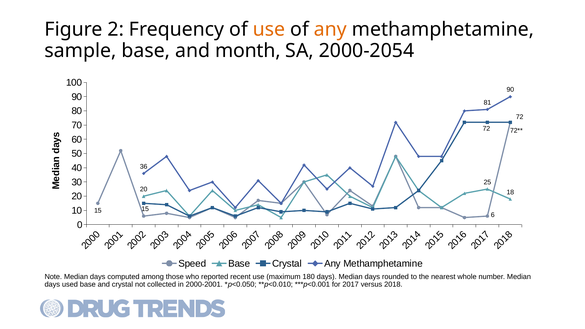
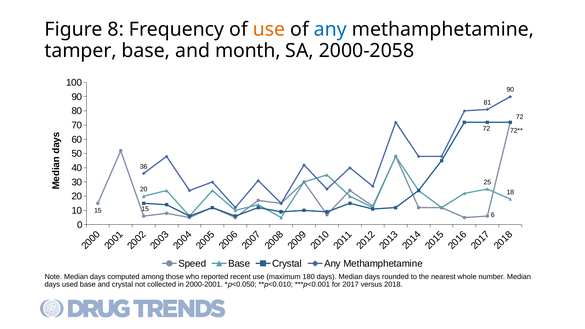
Figure 2: 2 -> 8
any at (330, 30) colour: orange -> blue
sample: sample -> tamper
2000-2054: 2000-2054 -> 2000-2058
